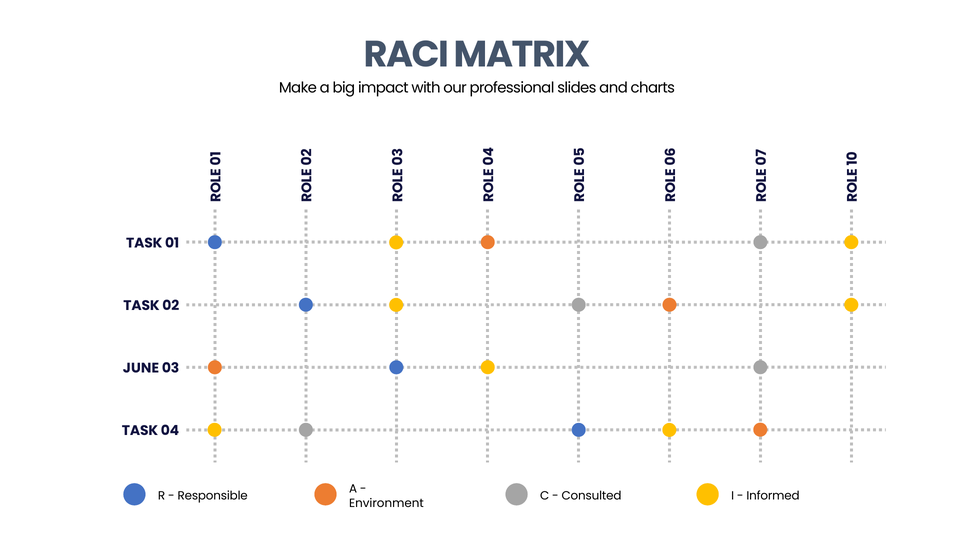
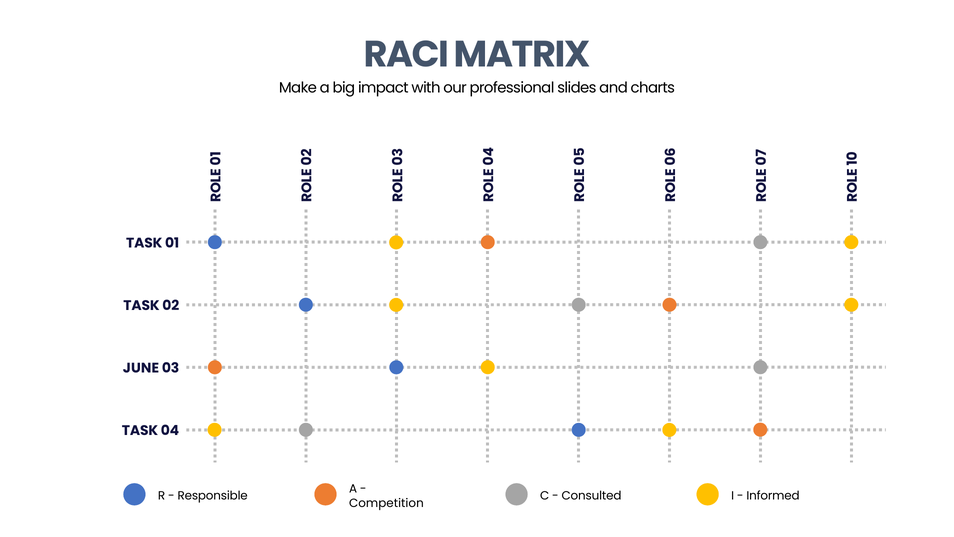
Environment: Environment -> Competition
